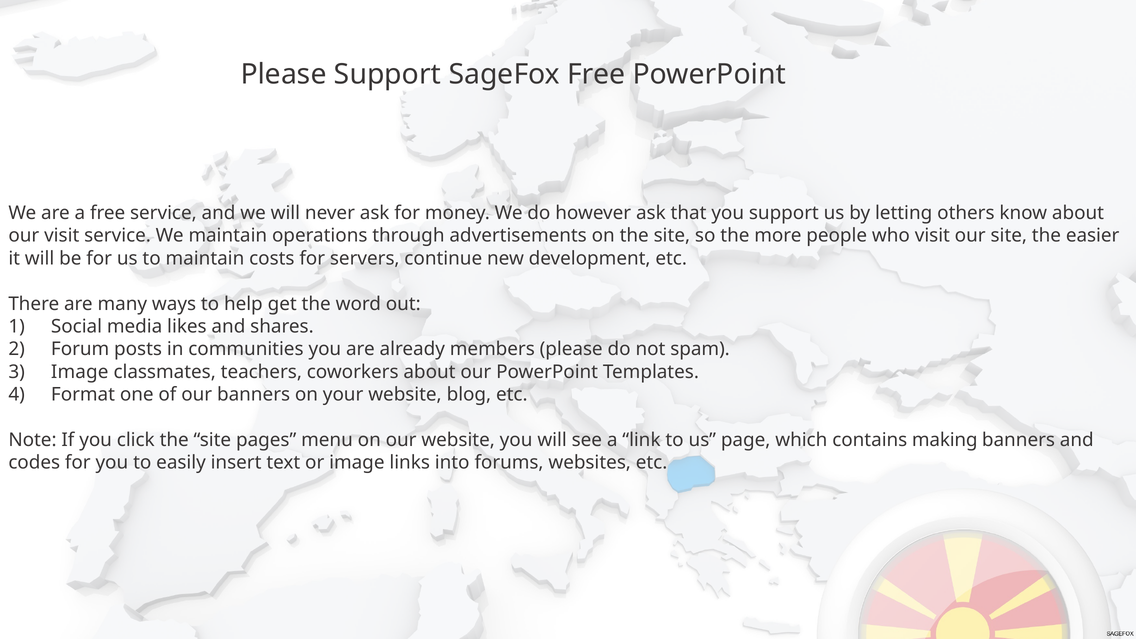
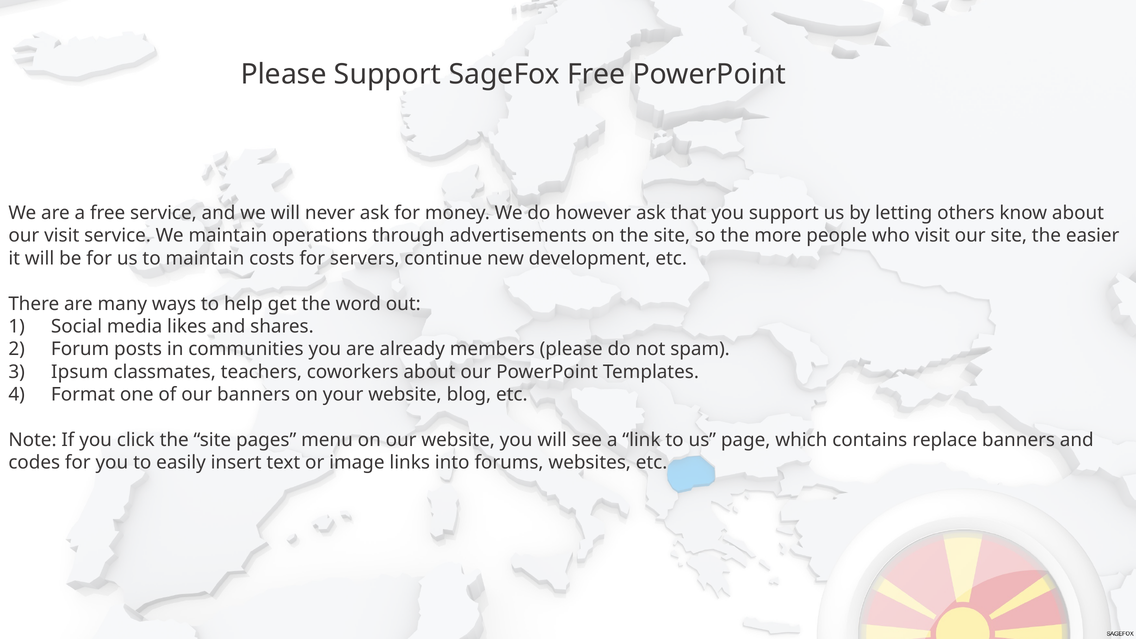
Image at (80, 372): Image -> Ipsum
making: making -> replace
